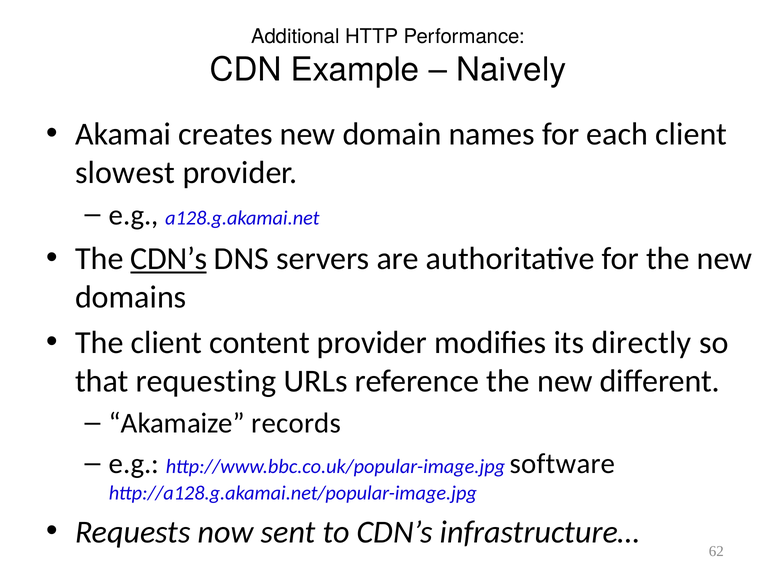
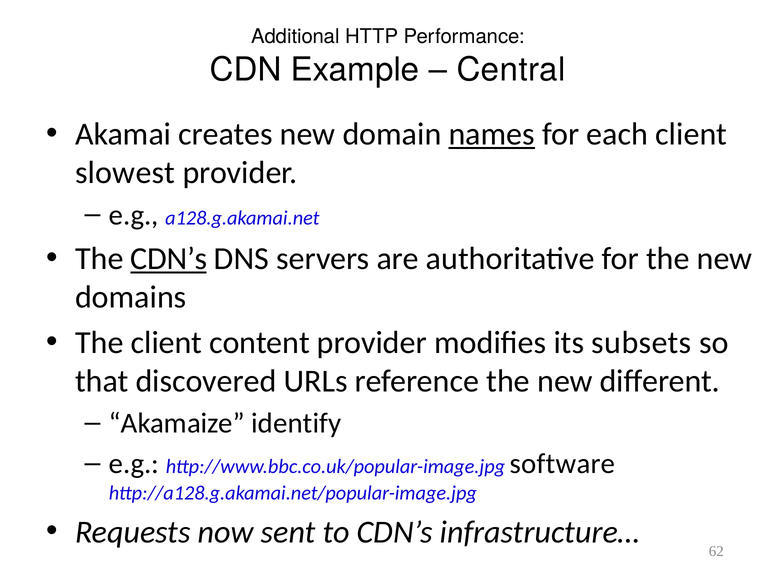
Naively: Naively -> Central
names underline: none -> present
directly: directly -> subsets
requesting: requesting -> discovered
records: records -> identify
